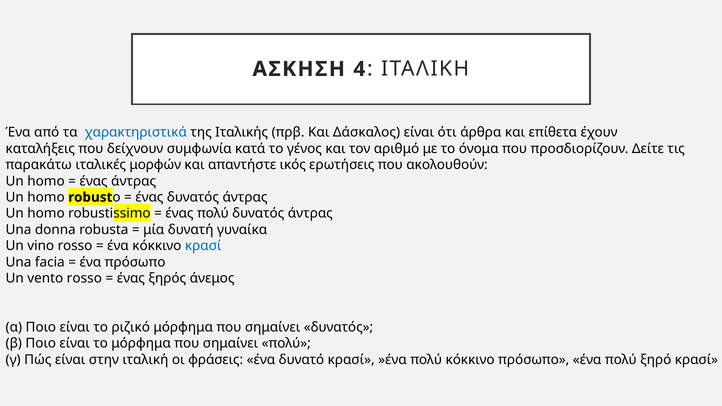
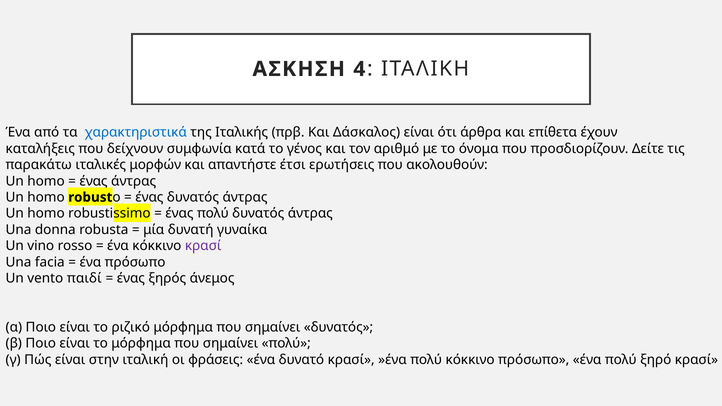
ικός: ικός -> έτσι
κρασί at (203, 246) colour: blue -> purple
vento rosso: rosso -> παιδί
